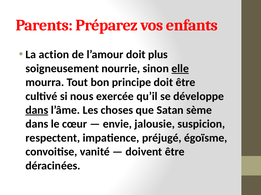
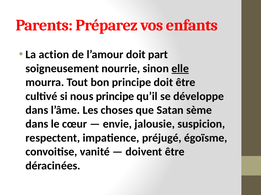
plus: plus -> part
nous exercée: exercée -> principe
dans at (37, 110) underline: present -> none
